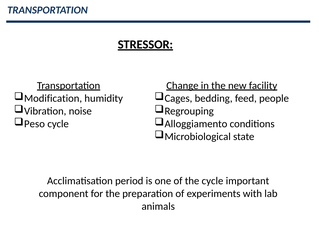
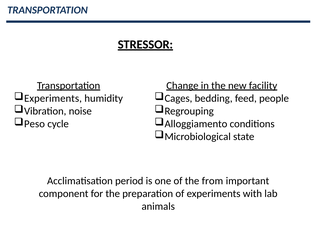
Modification at (53, 98): Modification -> Experiments
the cycle: cycle -> from
